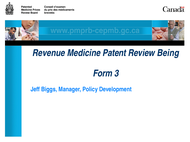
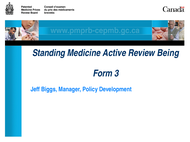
Revenue: Revenue -> Standing
Patent: Patent -> Active
